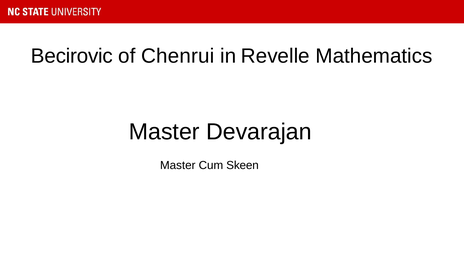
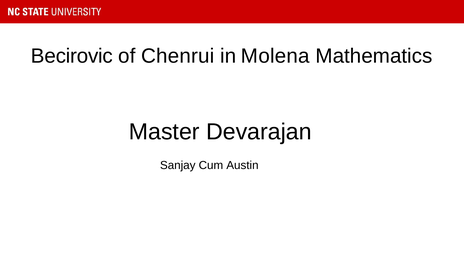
Revelle: Revelle -> Molena
Master at (178, 165): Master -> Sanjay
Skeen: Skeen -> Austin
